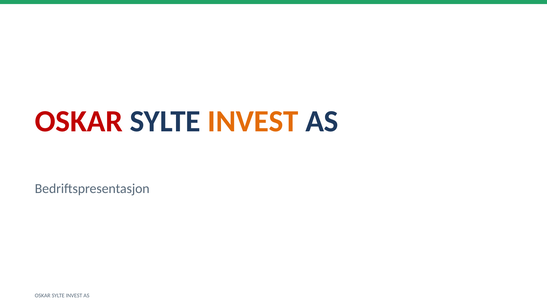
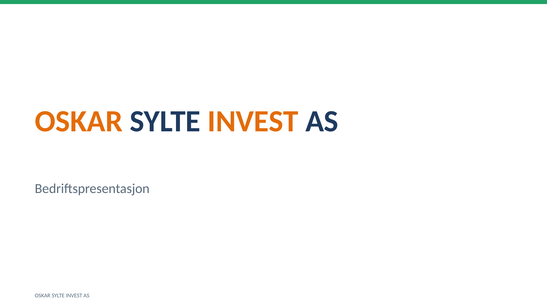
OSKAR at (79, 121) colour: red -> orange
